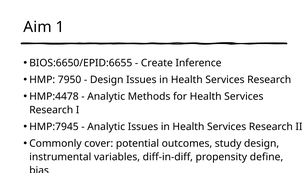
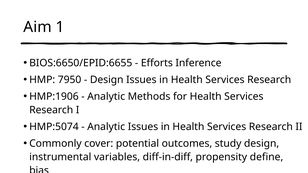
Create: Create -> Efforts
HMP:4478: HMP:4478 -> HMP:1906
HMP:7945: HMP:7945 -> HMP:5074
